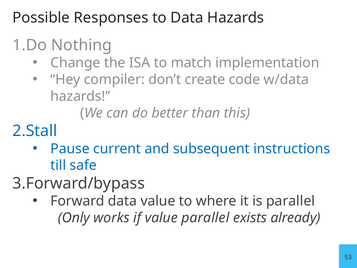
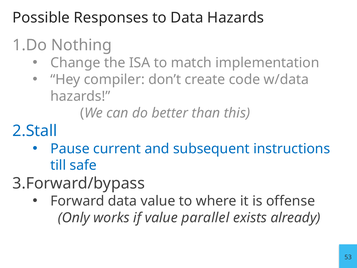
is parallel: parallel -> offense
